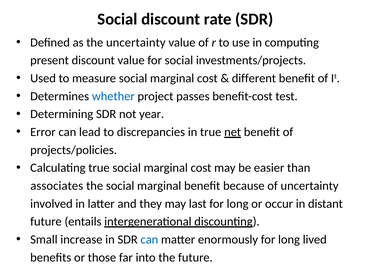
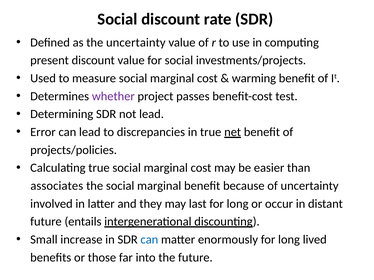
different: different -> warming
whether colour: blue -> purple
not year: year -> lead
